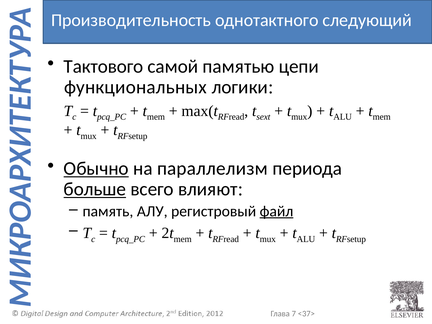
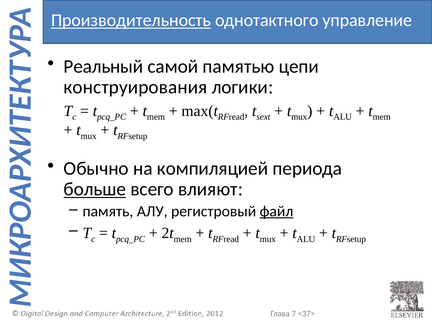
Производительность underline: none -> present
следующий: следующий -> управление
Тактового: Тактового -> Реальный
функциональных: функциональных -> конструирования
Обычно underline: present -> none
параллелизм: параллелизм -> компиляцией
